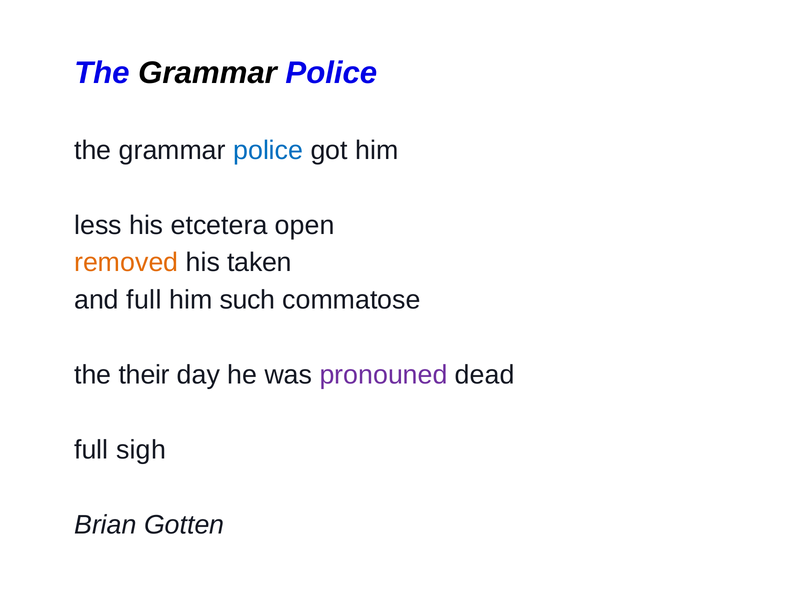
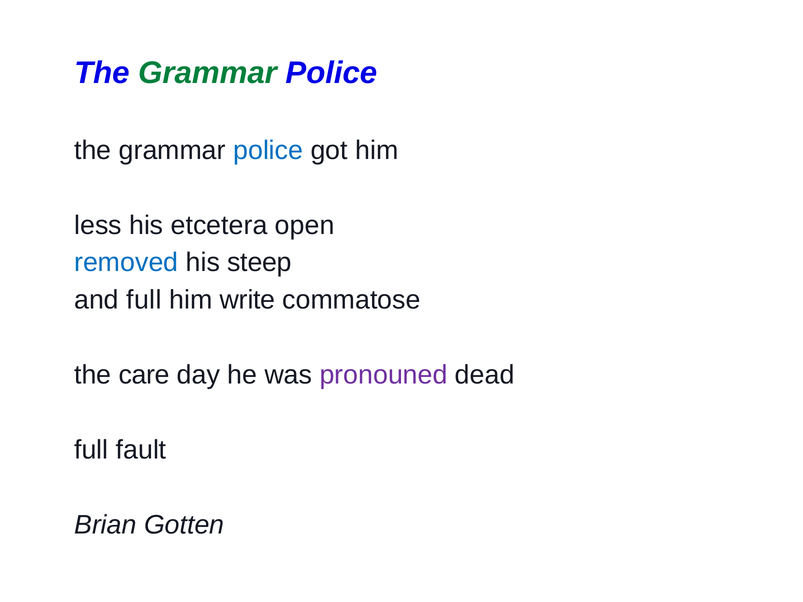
Grammar at (208, 73) colour: black -> green
removed colour: orange -> blue
taken: taken -> steep
such: such -> write
their: their -> care
sigh: sigh -> fault
